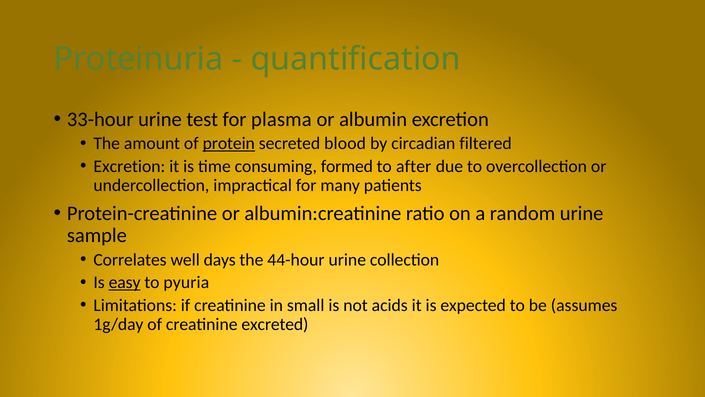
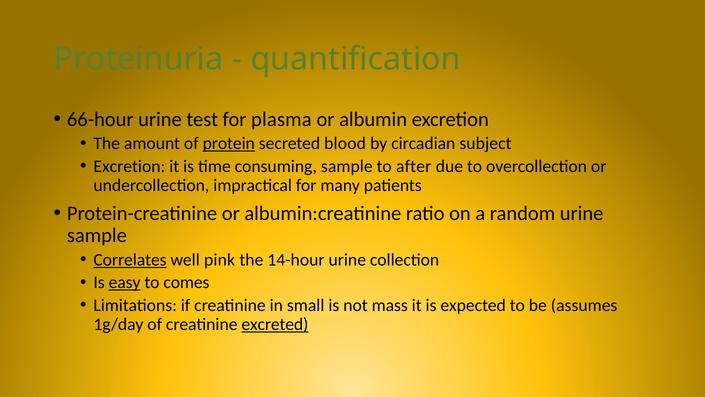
33-hour: 33-hour -> 66-hour
filtered: filtered -> subject
consuming formed: formed -> sample
Correlates underline: none -> present
days: days -> pink
44-hour: 44-hour -> 14-hour
pyuria: pyuria -> comes
acids: acids -> mass
excreted underline: none -> present
